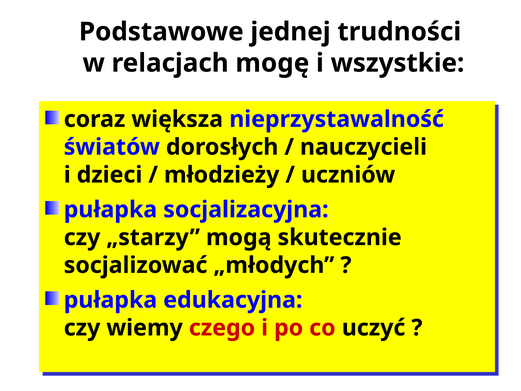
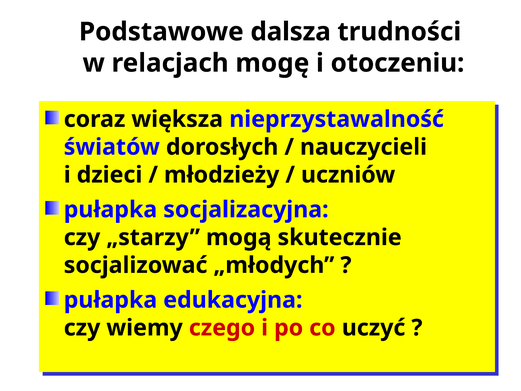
jednej: jednej -> dalsza
wszystkie: wszystkie -> otoczeniu
